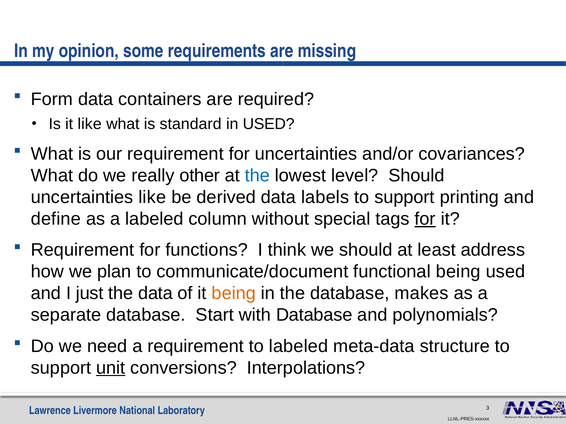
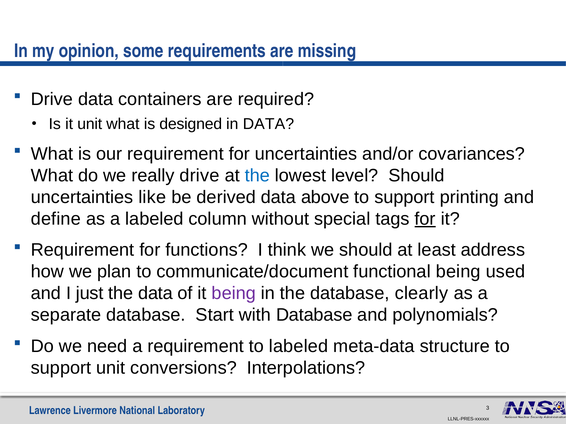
Form at (52, 99): Form -> Drive
it like: like -> unit
standard: standard -> designed
in USED: USED -> DATA
really other: other -> drive
labels: labels -> above
being at (234, 294) colour: orange -> purple
makes: makes -> clearly
unit at (111, 368) underline: present -> none
